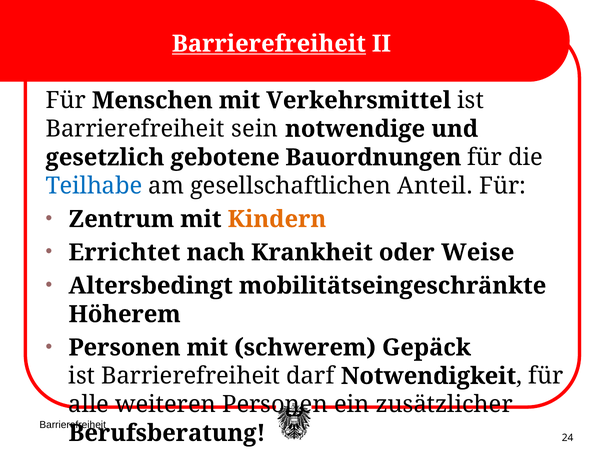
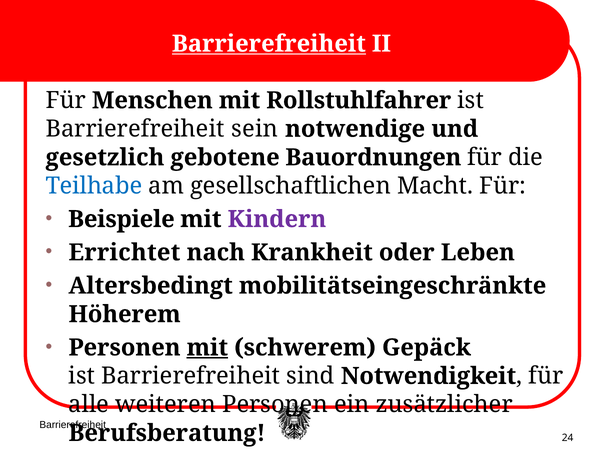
Verkehrsmittel: Verkehrsmittel -> Rollstuhlfahrer
Anteil: Anteil -> Macht
Zentrum: Zentrum -> Beispiele
Kindern colour: orange -> purple
Weise: Weise -> Leben
mit at (207, 347) underline: none -> present
darf: darf -> sind
